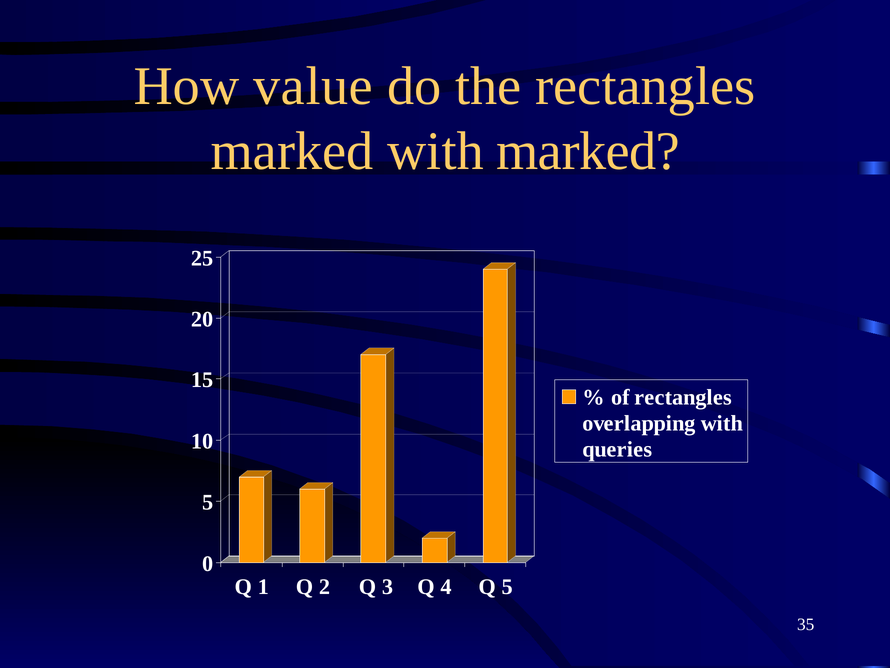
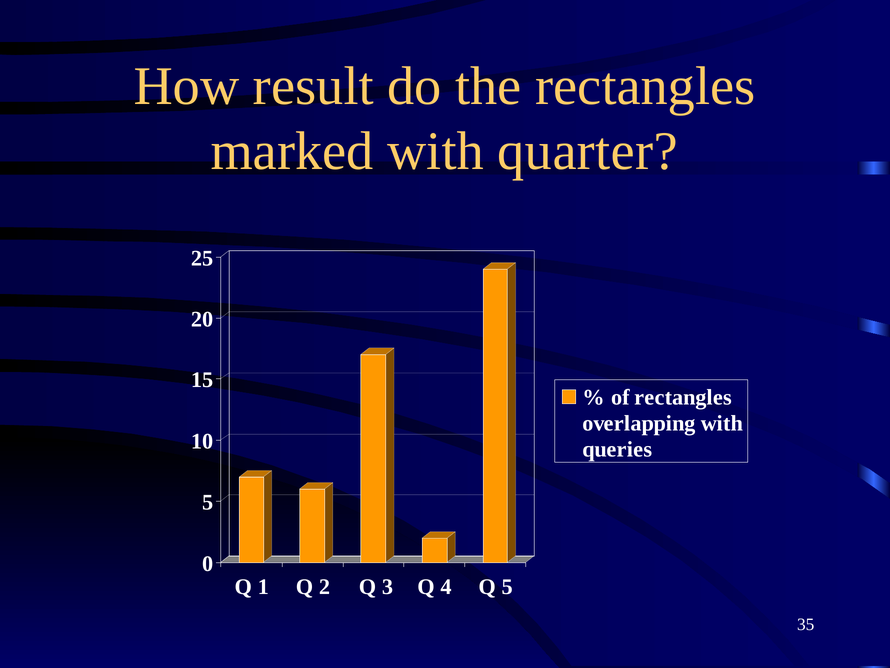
value: value -> result
with marked: marked -> quarter
